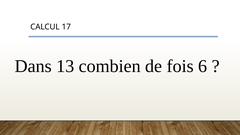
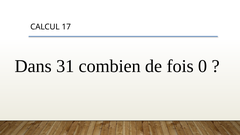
13: 13 -> 31
6: 6 -> 0
